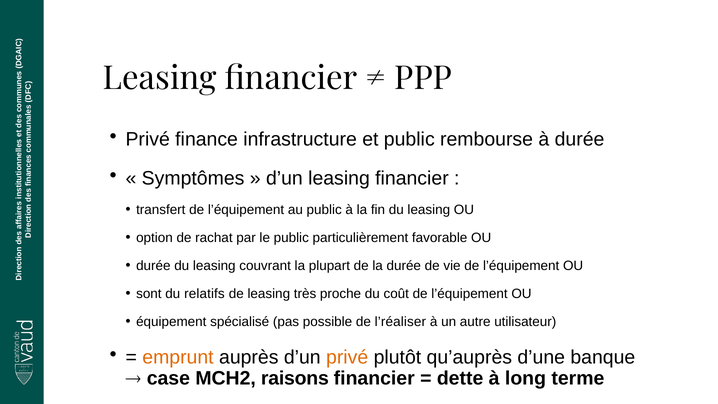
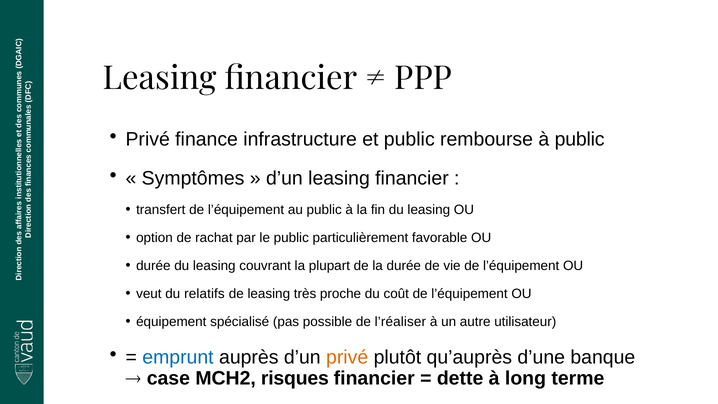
à durée: durée -> public
sont: sont -> veut
emprunt colour: orange -> blue
raisons: raisons -> risques
